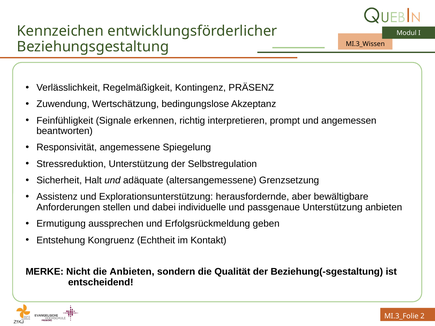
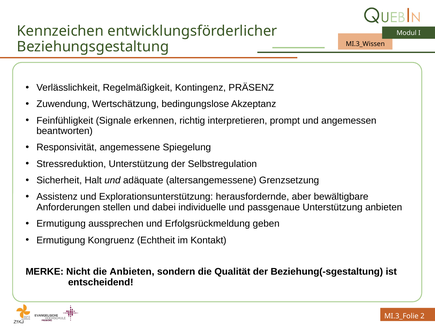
Entstehung at (61, 240): Entstehung -> Ermutigung
